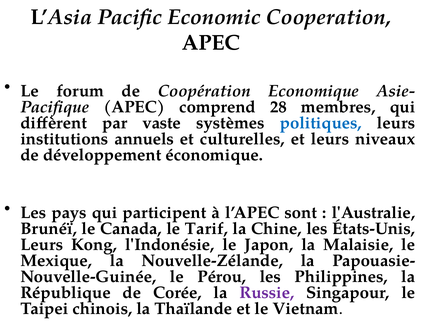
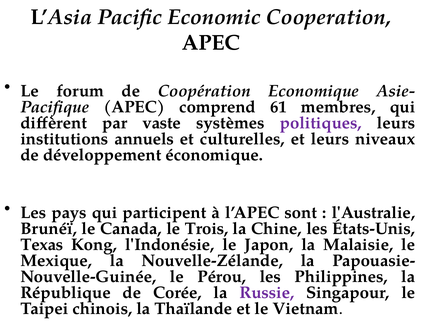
28: 28 -> 61
politiques colour: blue -> purple
Tarif: Tarif -> Trois
Leurs at (42, 245): Leurs -> Texas
